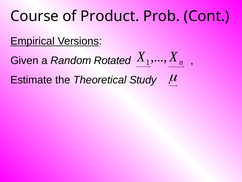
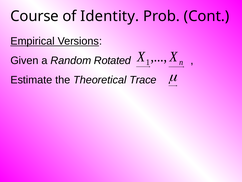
Product: Product -> Identity
Study: Study -> Trace
